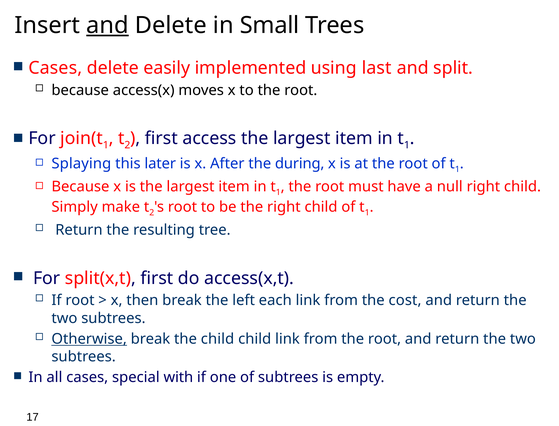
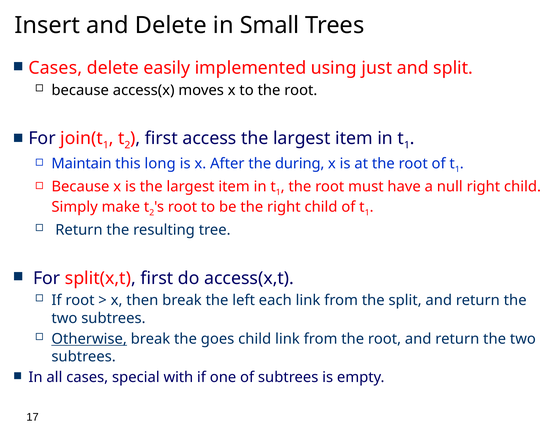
and at (108, 25) underline: present -> none
last: last -> just
Splaying: Splaying -> Maintain
later: later -> long
the cost: cost -> split
the child: child -> goes
